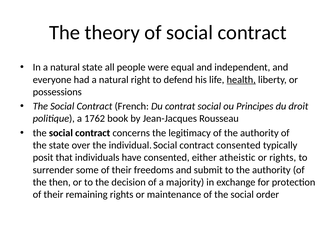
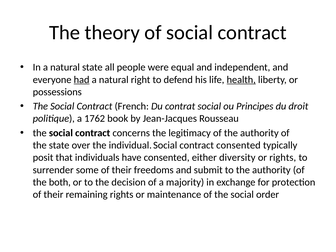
had underline: none -> present
atheistic: atheistic -> diversity
then: then -> both
